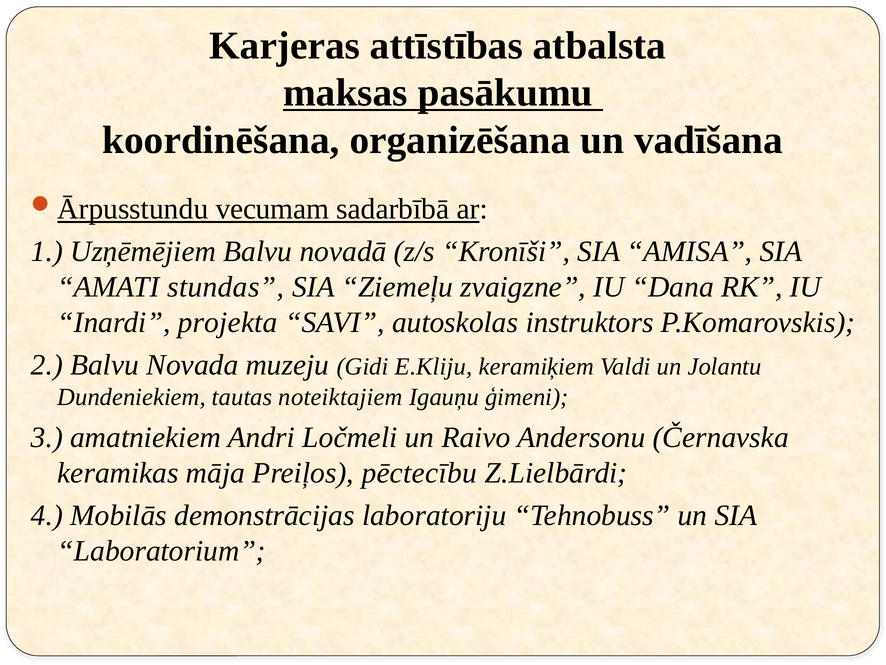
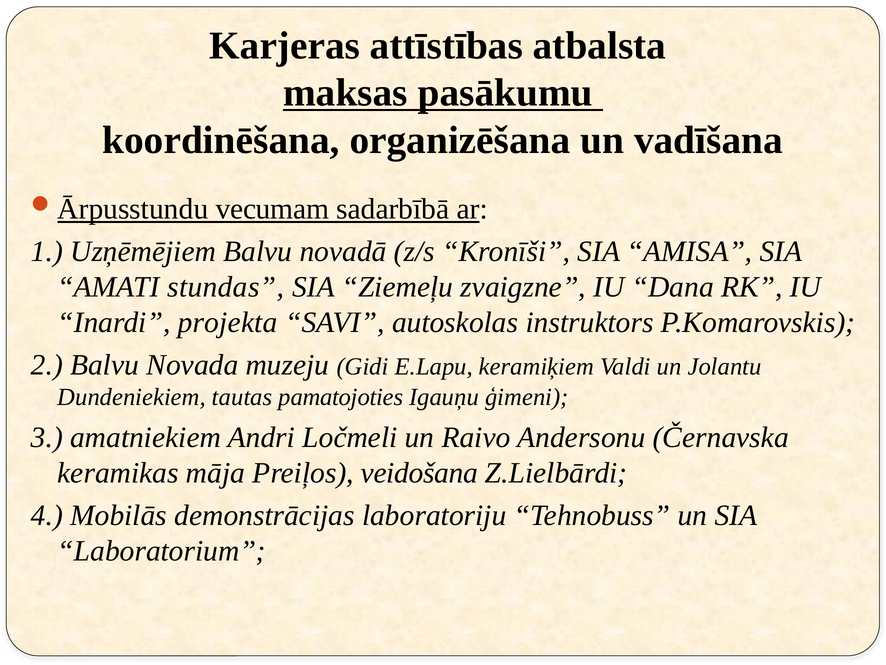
E.Kliju: E.Kliju -> E.Lapu
noteiktajiem: noteiktajiem -> pamatojoties
pēctecību: pēctecību -> veidošana
